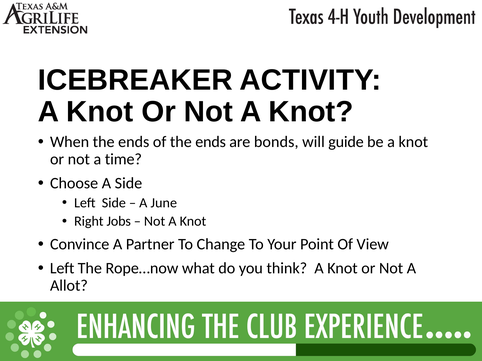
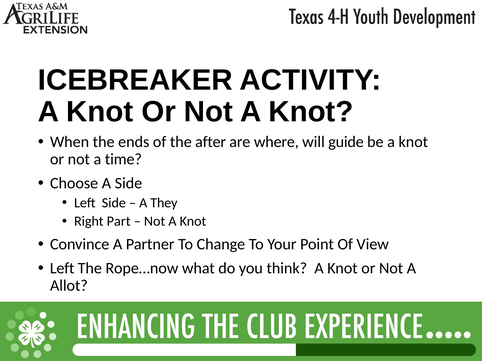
of the ends: ends -> after
bonds: bonds -> where
June: June -> They
Jobs: Jobs -> Part
